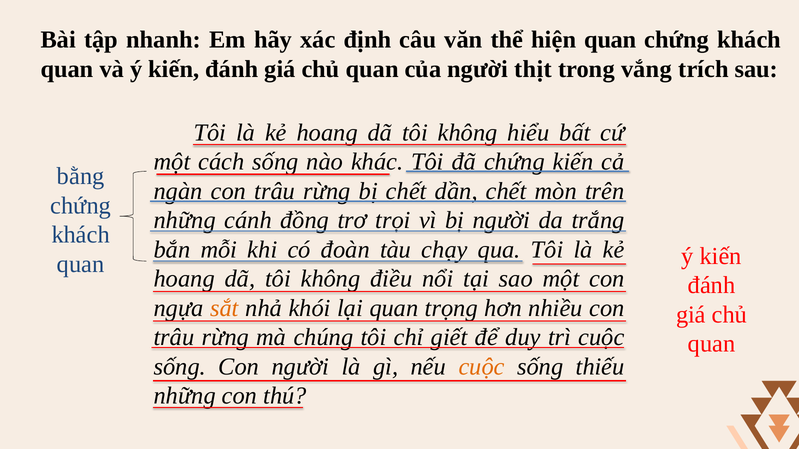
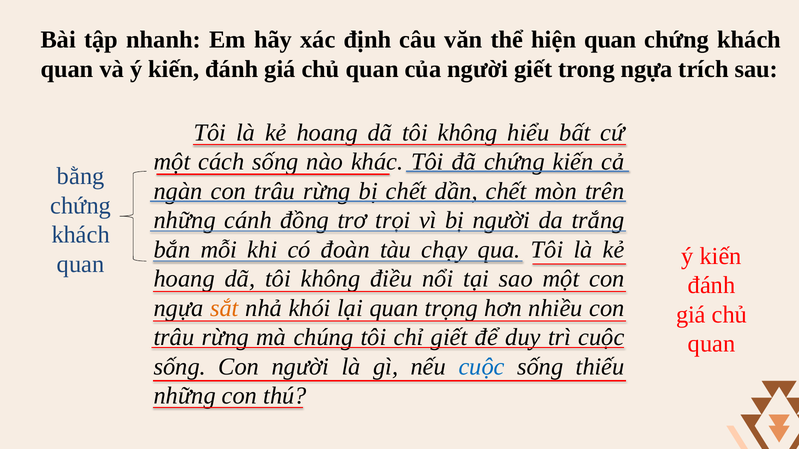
người thịt: thịt -> giết
trong vắng: vắng -> ngựa
cuộc at (482, 367) colour: orange -> blue
